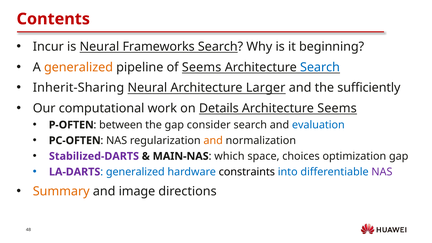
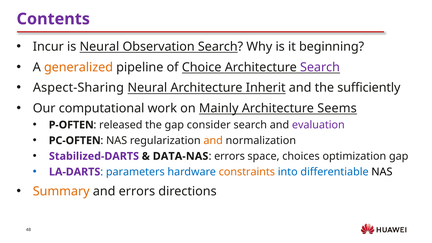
Contents colour: red -> purple
Frameworks: Frameworks -> Observation
of Seems: Seems -> Choice
Search at (320, 67) colour: blue -> purple
Inherit-Sharing: Inherit-Sharing -> Aspect-Sharing
Larger: Larger -> Inherit
Details: Details -> Mainly
between: between -> released
evaluation colour: blue -> purple
MAIN-NAS: MAIN-NAS -> DATA-NAS
which at (229, 156): which -> errors
generalized at (135, 172): generalized -> parameters
constraints colour: black -> orange
NAS at (382, 172) colour: purple -> black
and image: image -> errors
